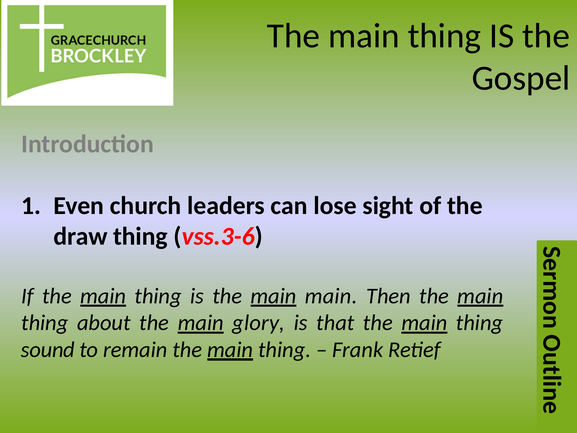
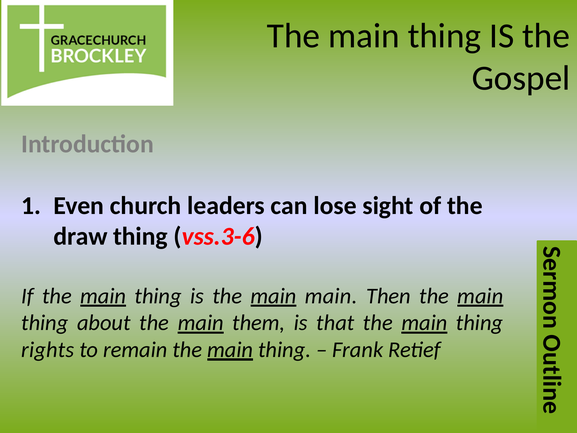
glory: glory -> them
sound: sound -> rights
